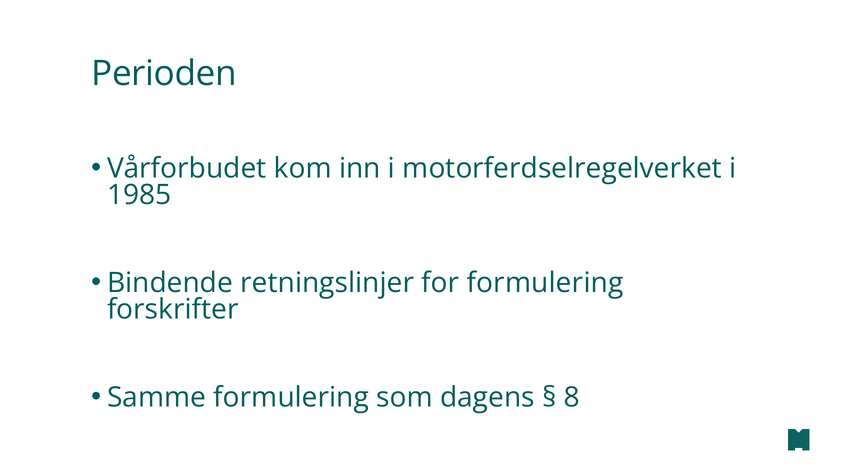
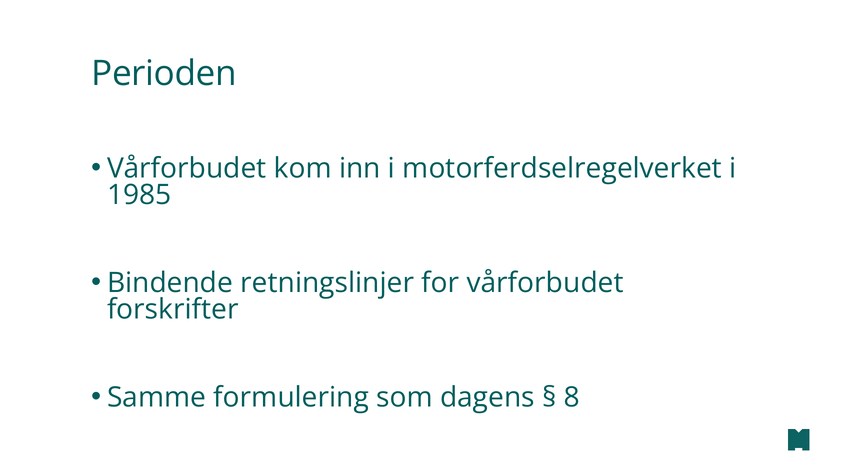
for formulering: formulering -> vårforbudet
